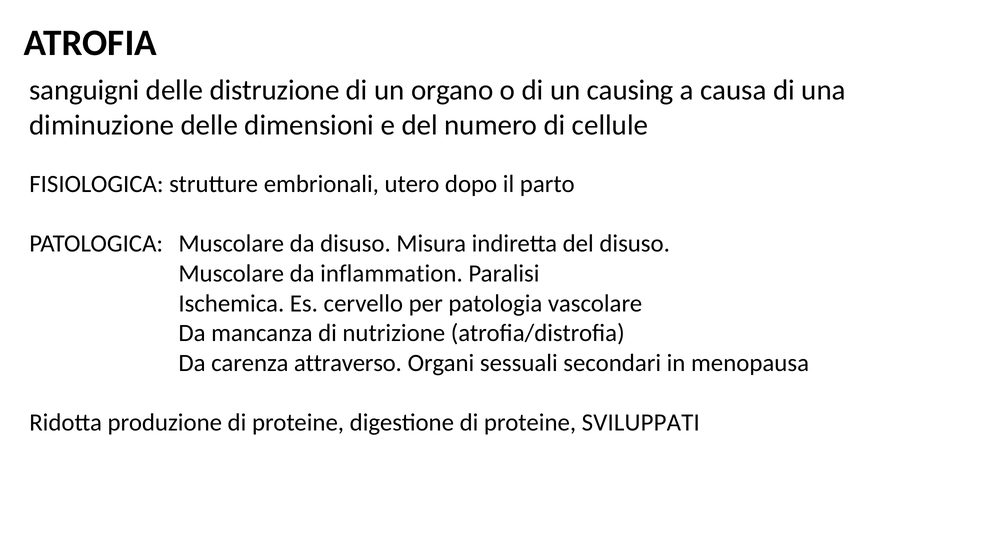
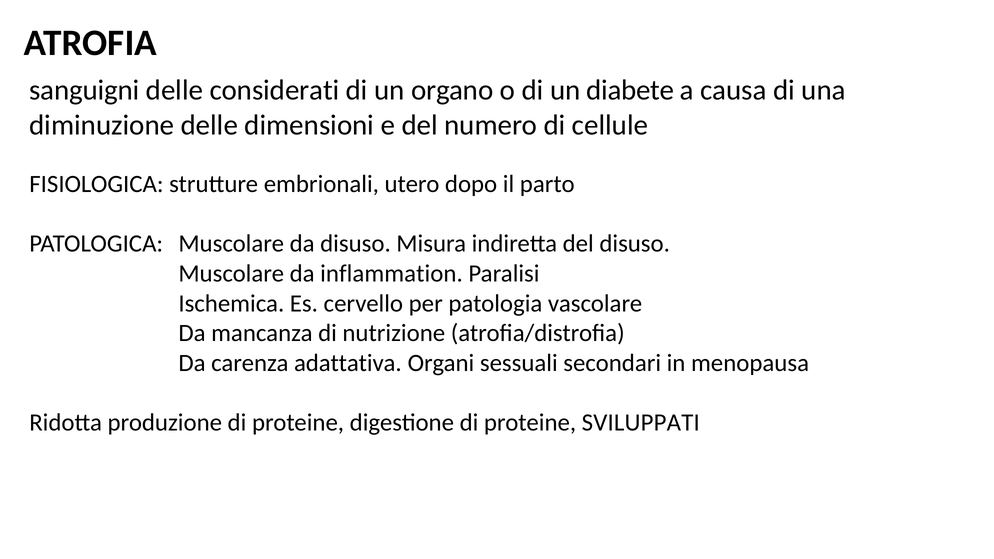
distruzione: distruzione -> considerati
causing: causing -> diabete
attraverso: attraverso -> adattativa
